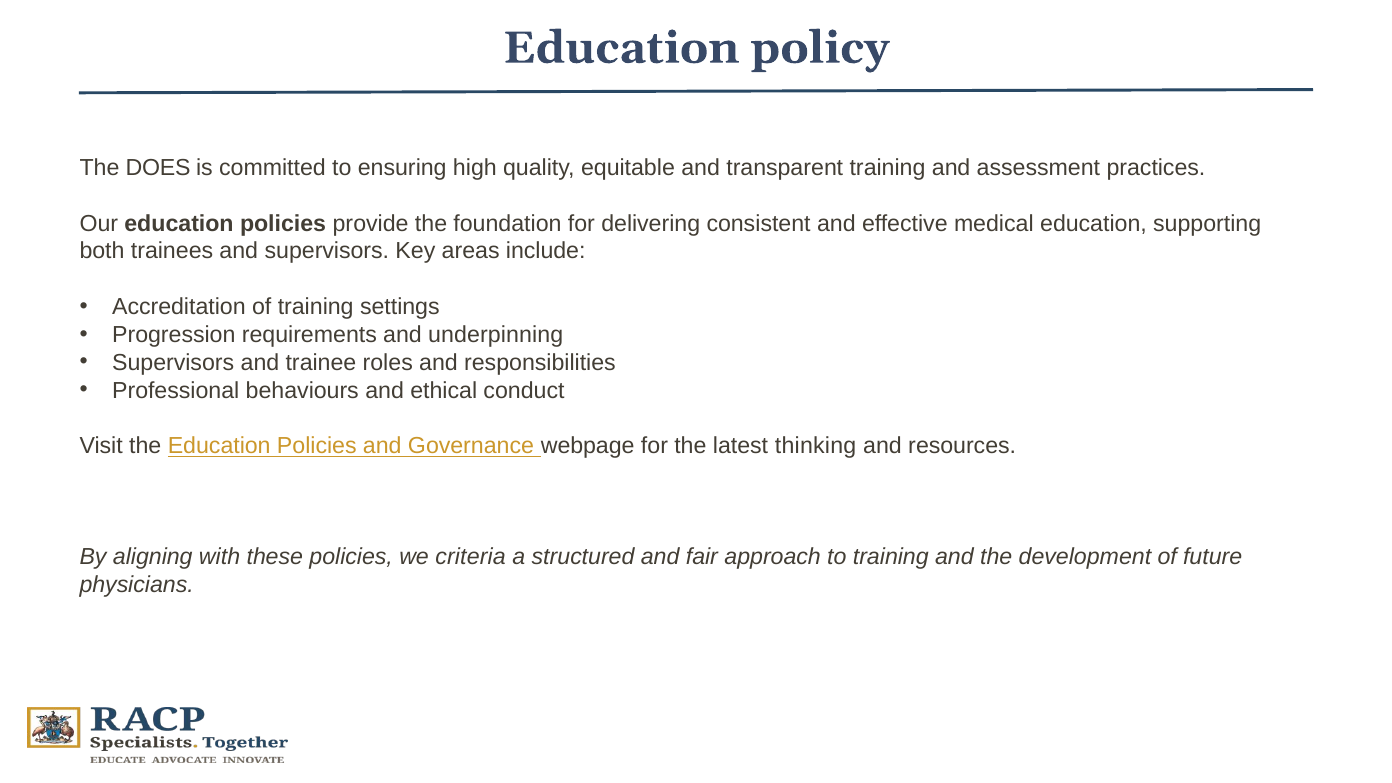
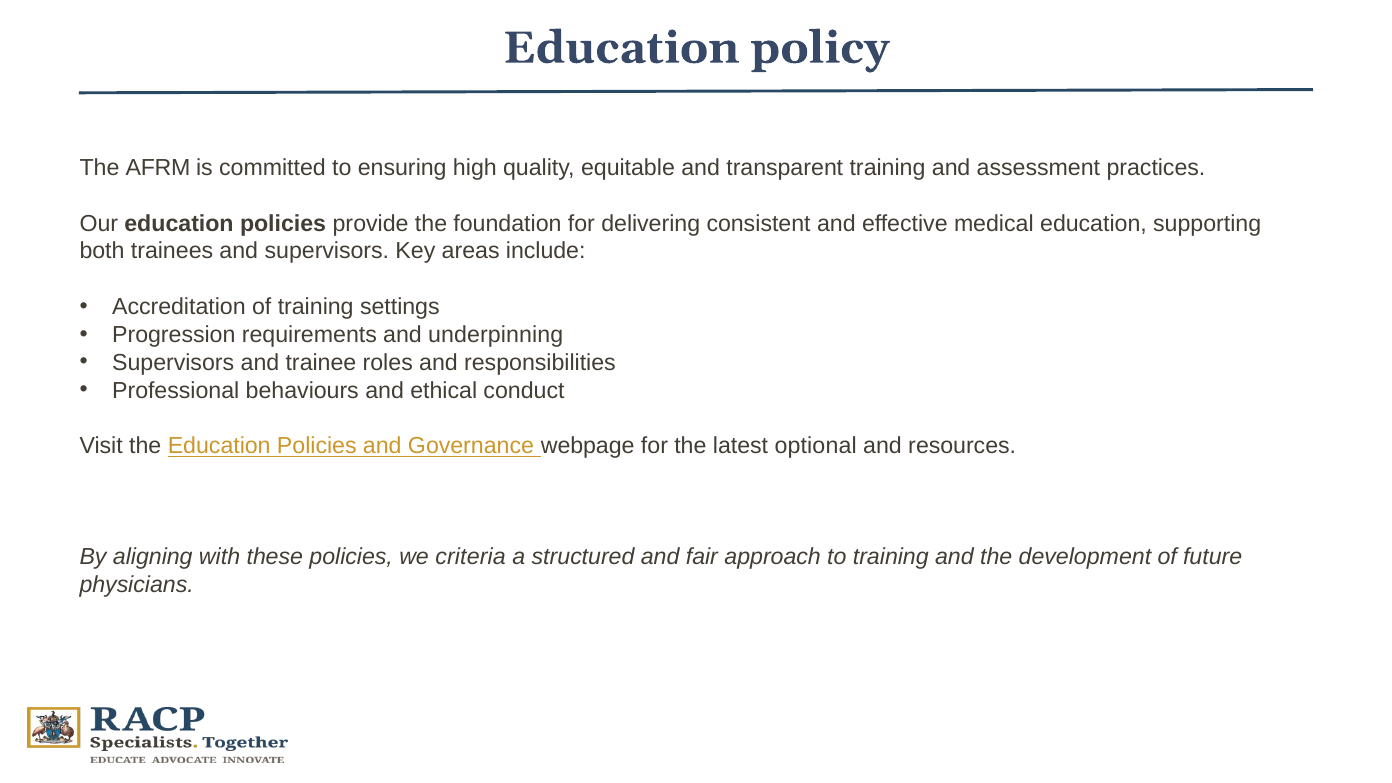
DOES: DOES -> AFRM
thinking: thinking -> optional
